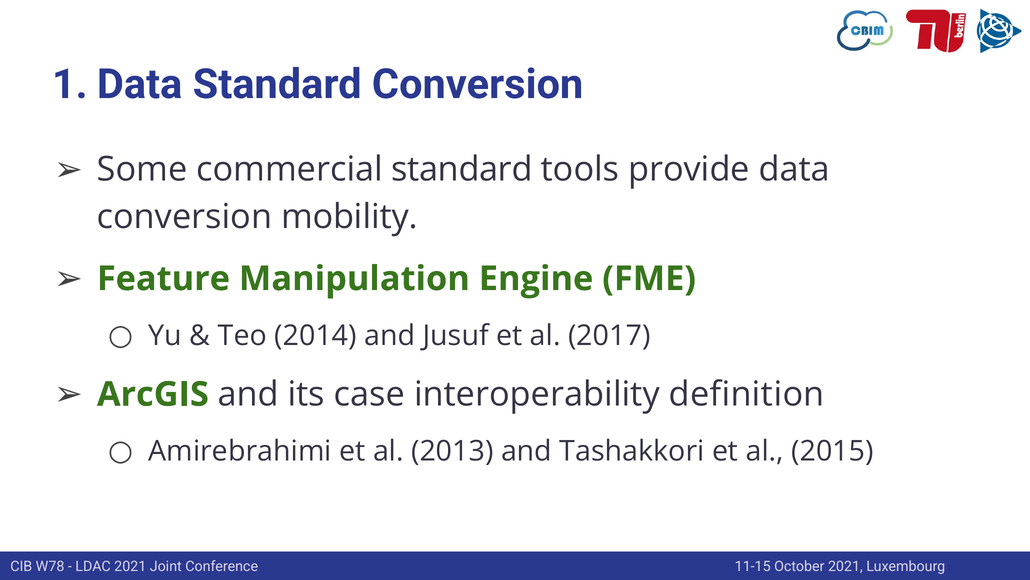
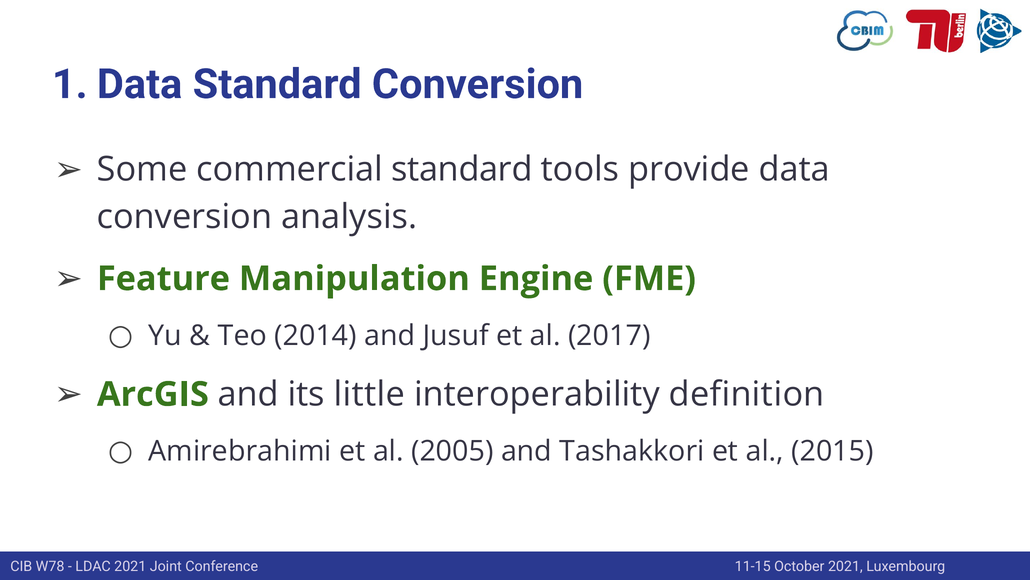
mobility: mobility -> analysis
case: case -> little
2013: 2013 -> 2005
